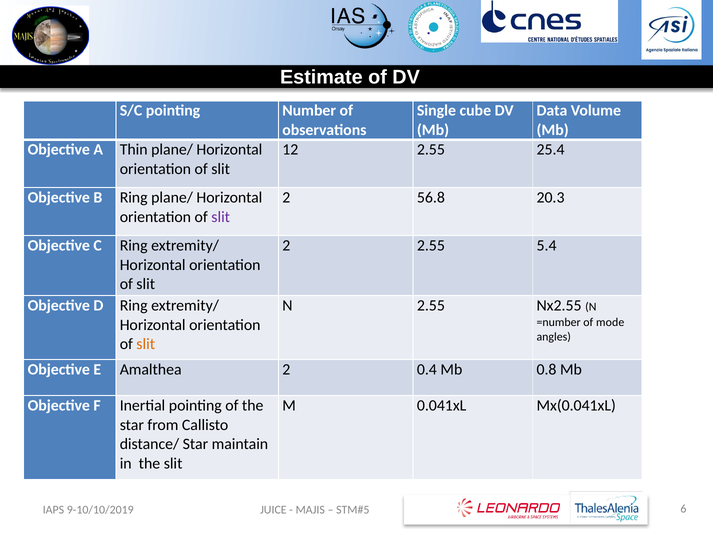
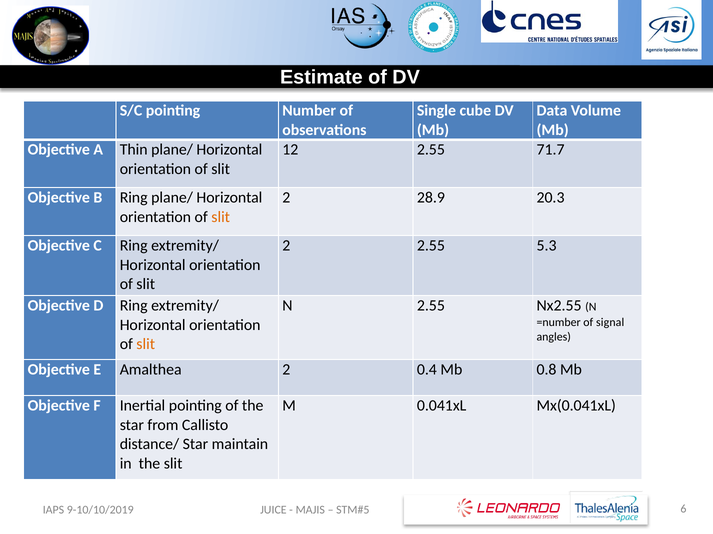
25.4: 25.4 -> 71.7
56.8: 56.8 -> 28.9
slit at (221, 217) colour: purple -> orange
5.4: 5.4 -> 5.3
mode: mode -> signal
